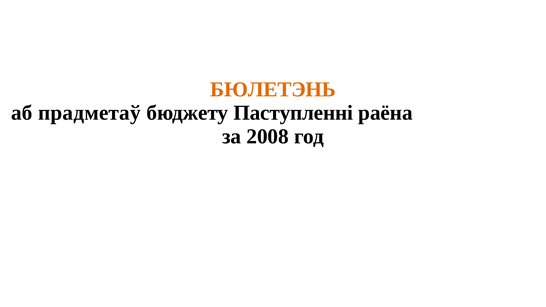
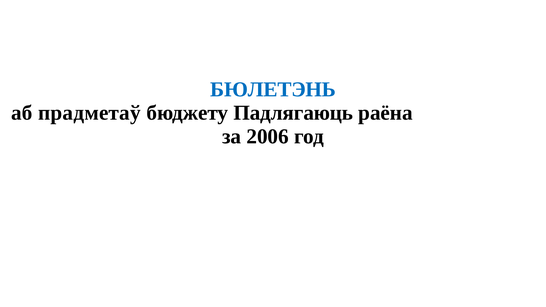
БЮЛЕТЭНЬ colour: orange -> blue
Паступленні: Паступленні -> Падлягаюць
2008: 2008 -> 2006
